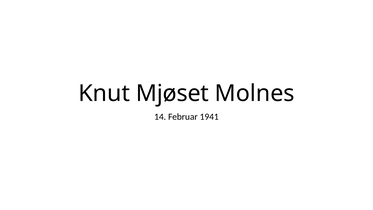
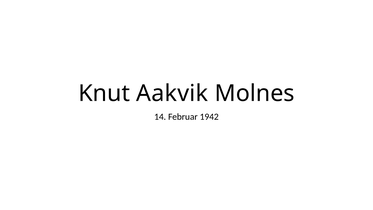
Mjøset: Mjøset -> Aakvik
1941: 1941 -> 1942
